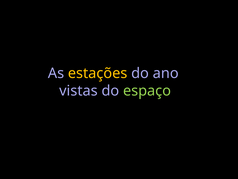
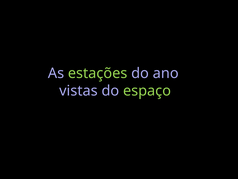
estações colour: yellow -> light green
